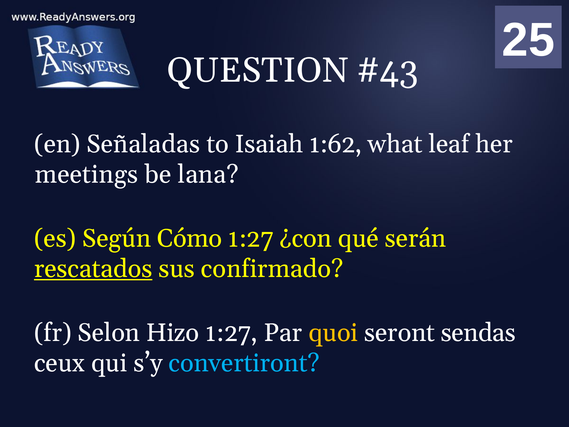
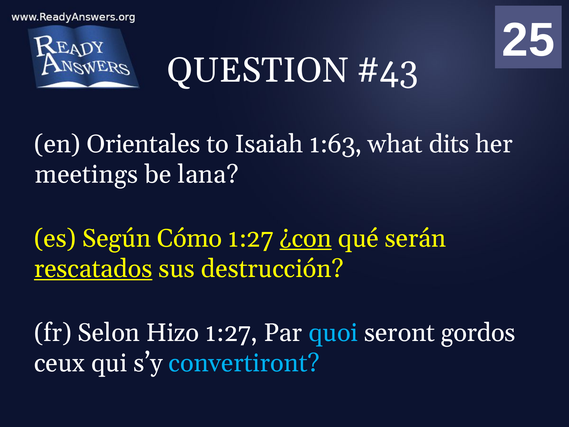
Señaladas: Señaladas -> Orientales
1:62: 1:62 -> 1:63
leaf: leaf -> dits
¿con underline: none -> present
confirmado: confirmado -> destrucción
quoi colour: yellow -> light blue
sendas: sendas -> gordos
